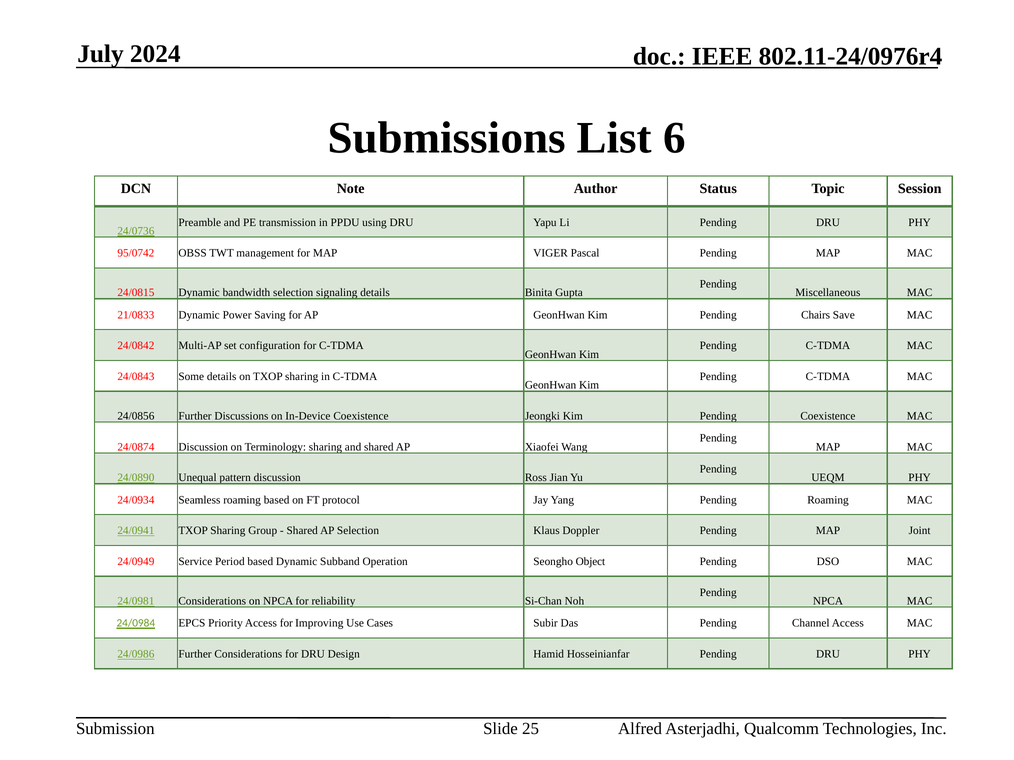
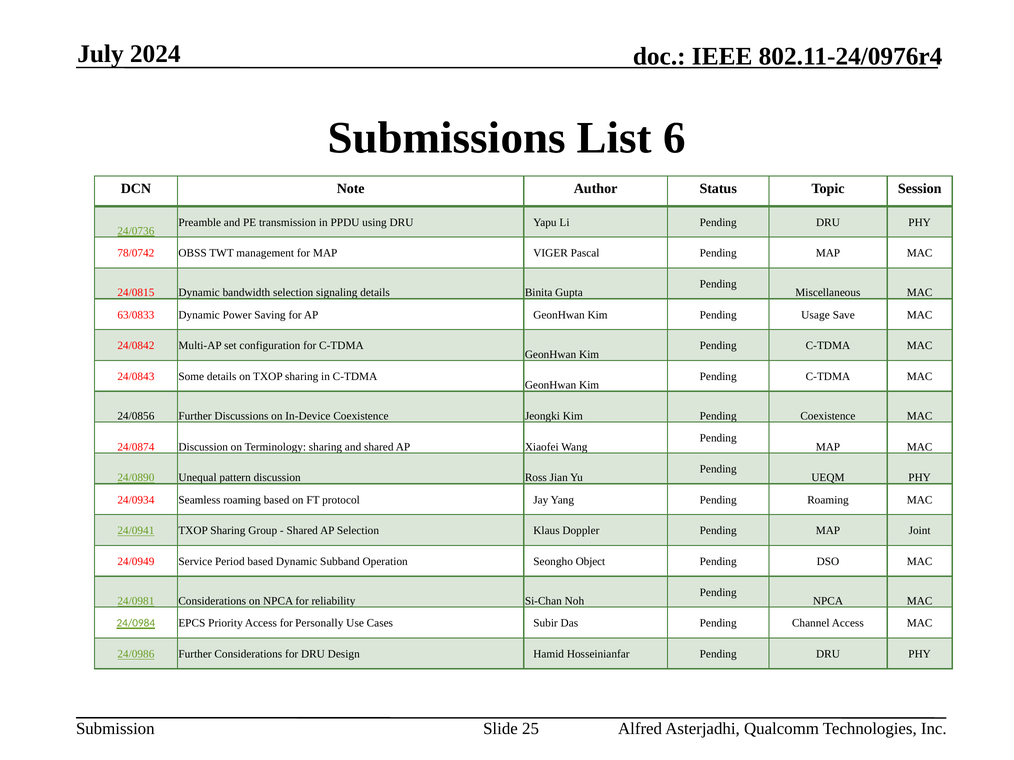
95/0742: 95/0742 -> 78/0742
21/0833: 21/0833 -> 63/0833
Chairs: Chairs -> Usage
Improving: Improving -> Personally
